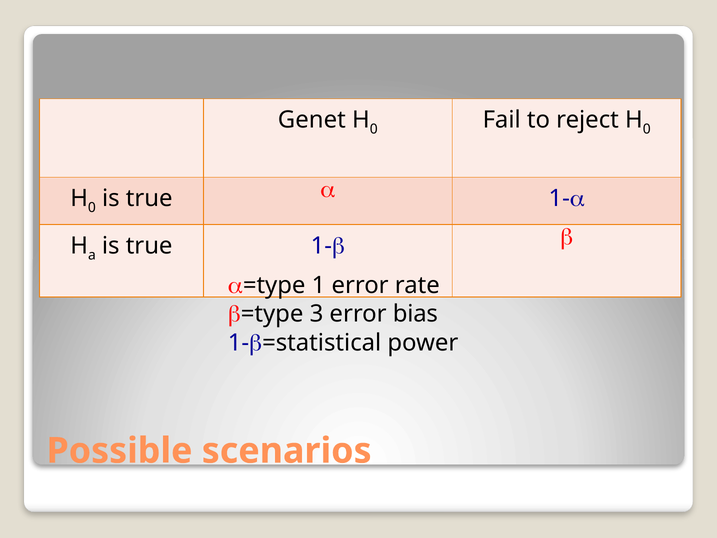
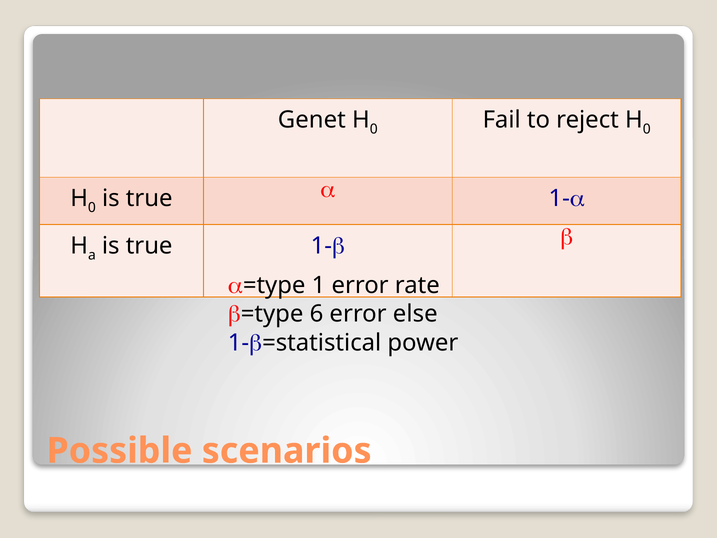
3: 3 -> 6
bias: bias -> else
